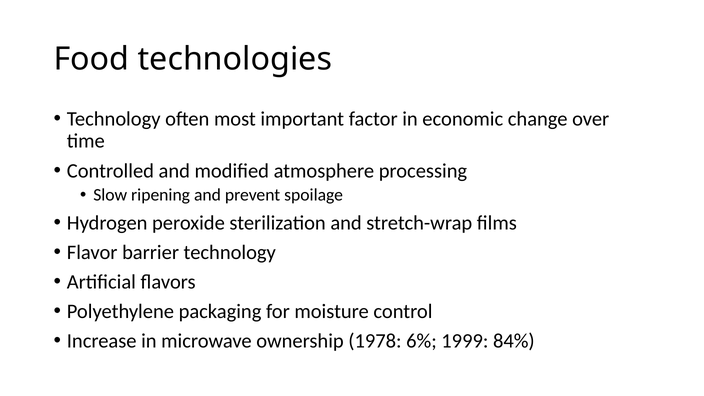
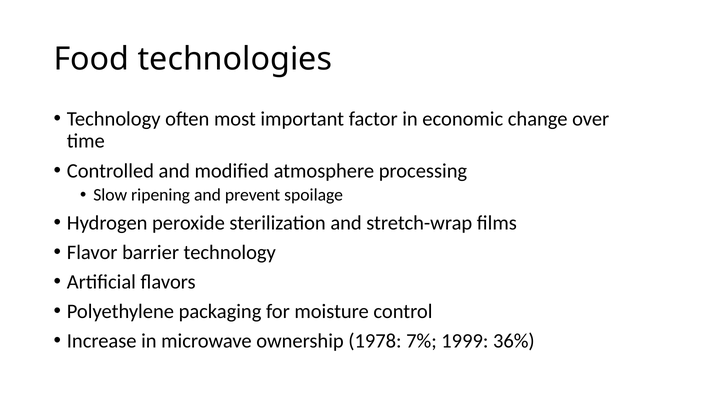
6%: 6% -> 7%
84%: 84% -> 36%
